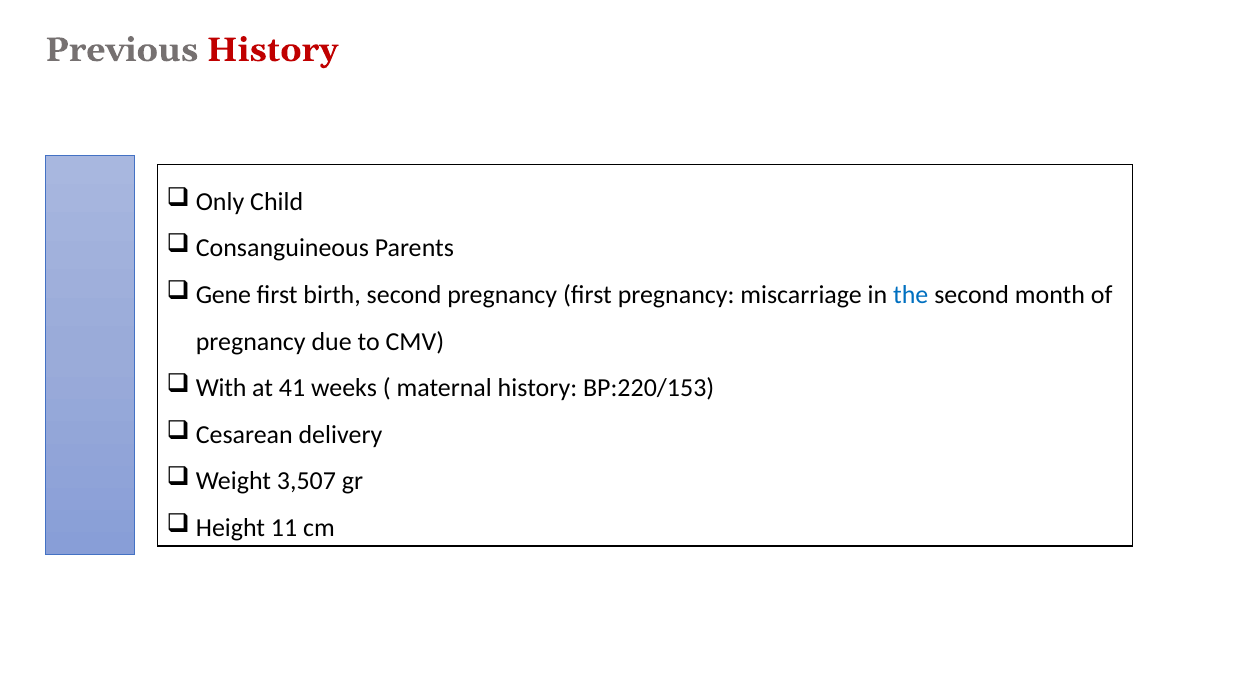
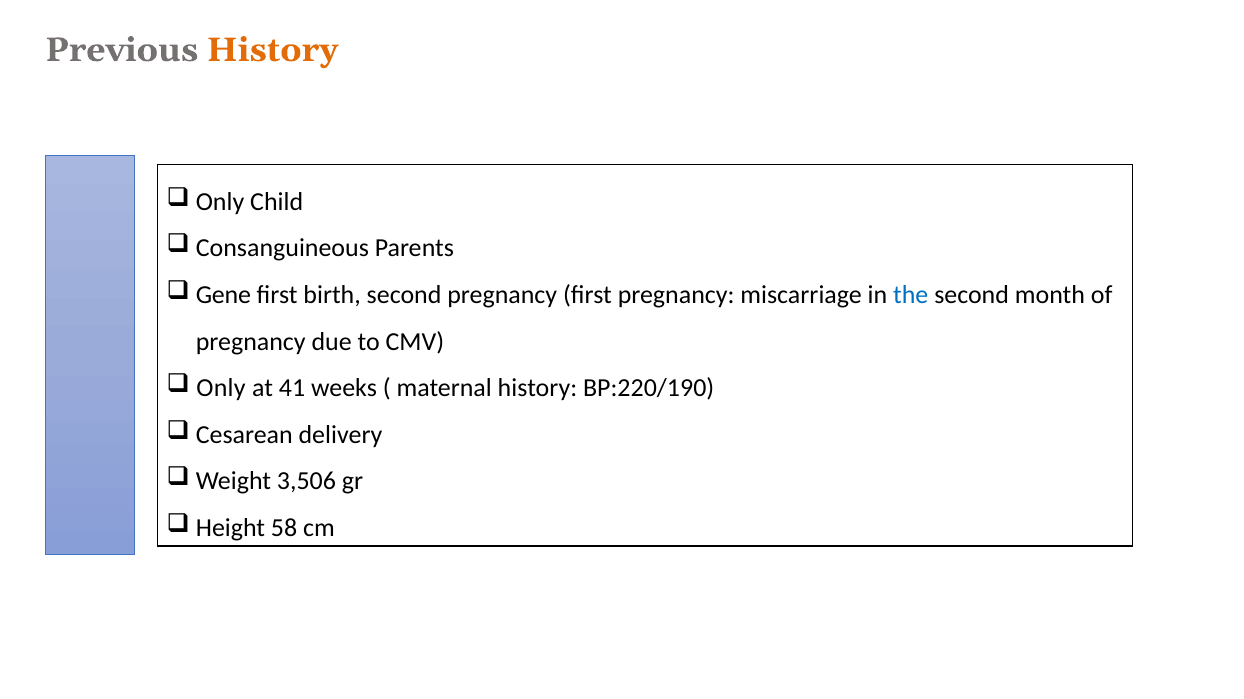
History at (272, 50) colour: red -> orange
With at (221, 388): With -> Only
BP:220/153: BP:220/153 -> BP:220/190
3,507: 3,507 -> 3,506
11: 11 -> 58
